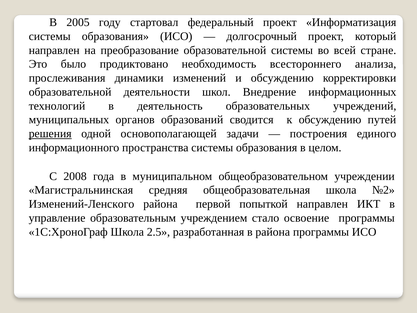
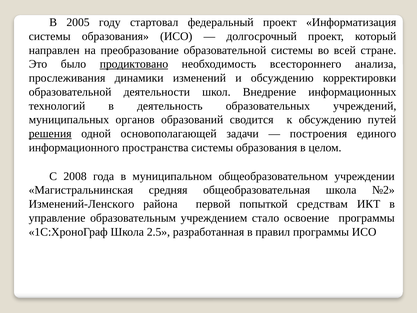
продиктовано underline: none -> present
попыткой направлен: направлен -> средствам
в района: района -> правил
